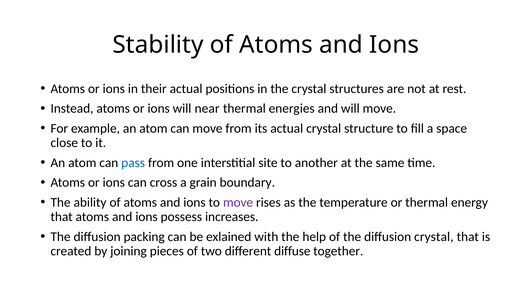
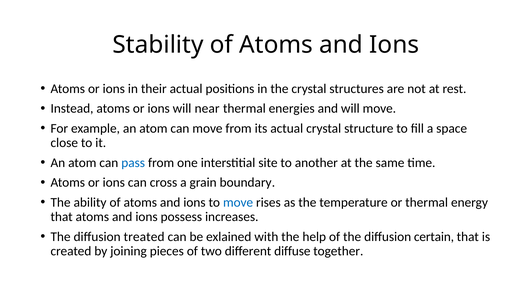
move at (238, 203) colour: purple -> blue
packing: packing -> treated
diffusion crystal: crystal -> certain
